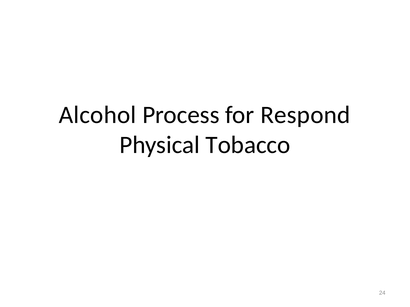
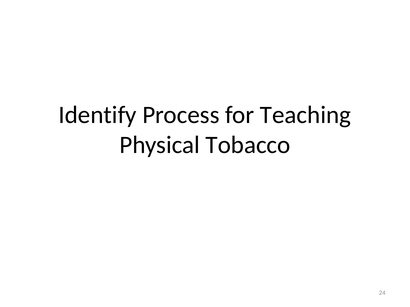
Alcohol: Alcohol -> Identify
Respond: Respond -> Teaching
